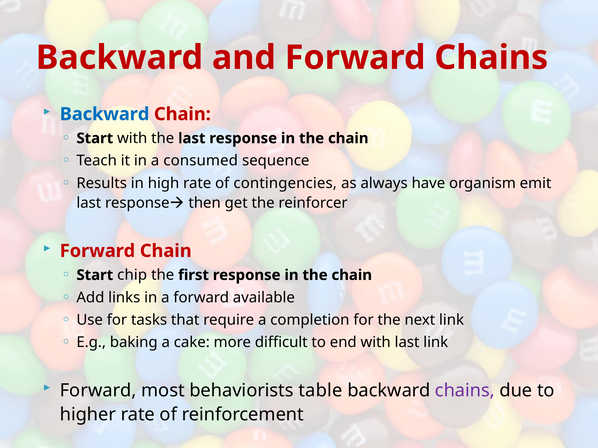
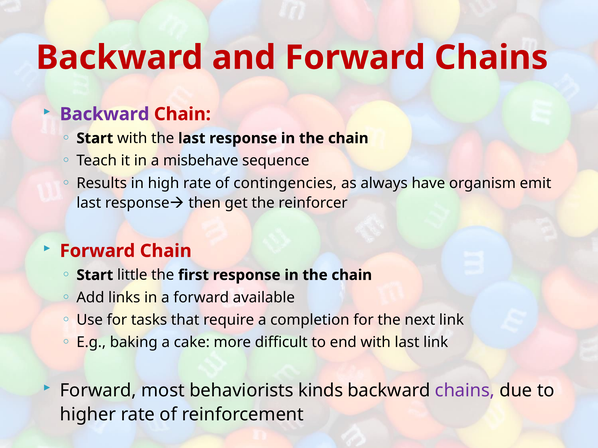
Backward at (105, 114) colour: blue -> purple
consumed: consumed -> misbehave
chip: chip -> little
table: table -> kinds
